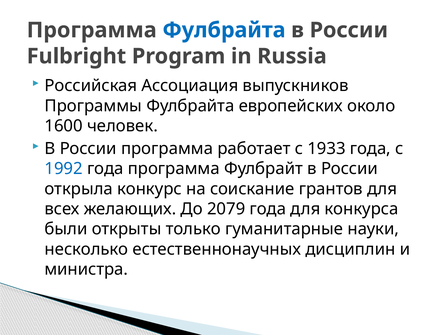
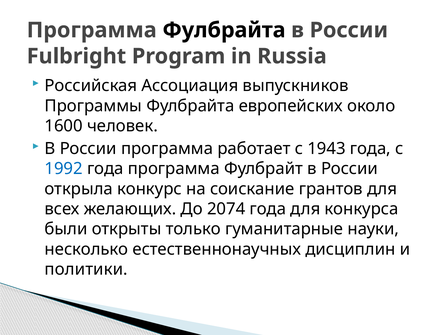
Фулбрайта at (224, 30) colour: blue -> black
1933: 1933 -> 1943
2079: 2079 -> 2074
министра: министра -> политики
